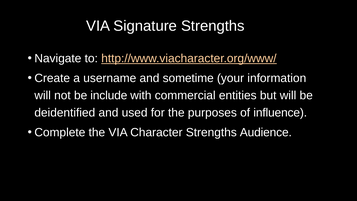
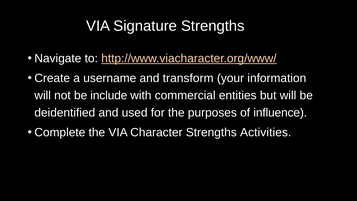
sometime: sometime -> transform
Audience: Audience -> Activities
